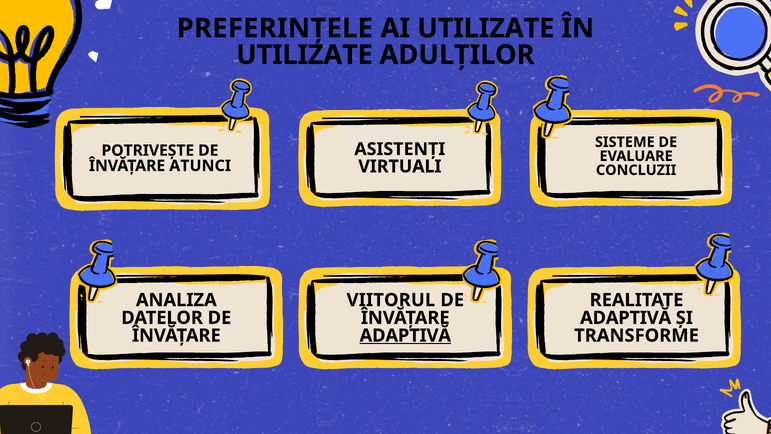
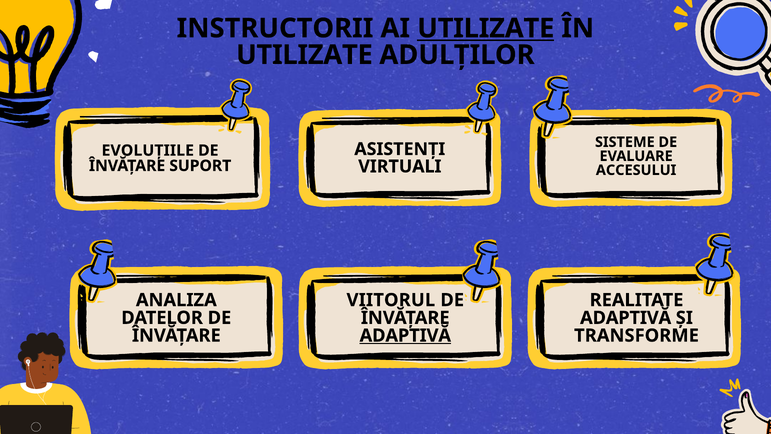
PREFERINȚELE: PREFERINȚELE -> INSTRUCTORII
UTILIZATE at (486, 28) underline: none -> present
POTRIVEȘTE: POTRIVEȘTE -> EVOLUȚIILE
ATUNCI: ATUNCI -> SUPORT
CONCLUZII: CONCLUZII -> ACCESULUI
